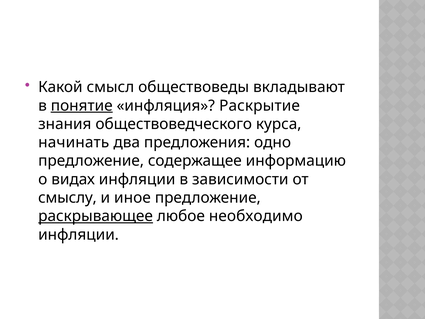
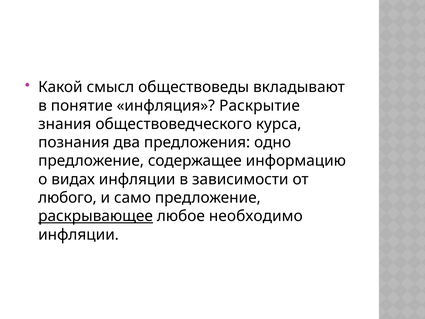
понятие underline: present -> none
начинать: начинать -> познания
смыслу: смыслу -> любого
иное: иное -> само
